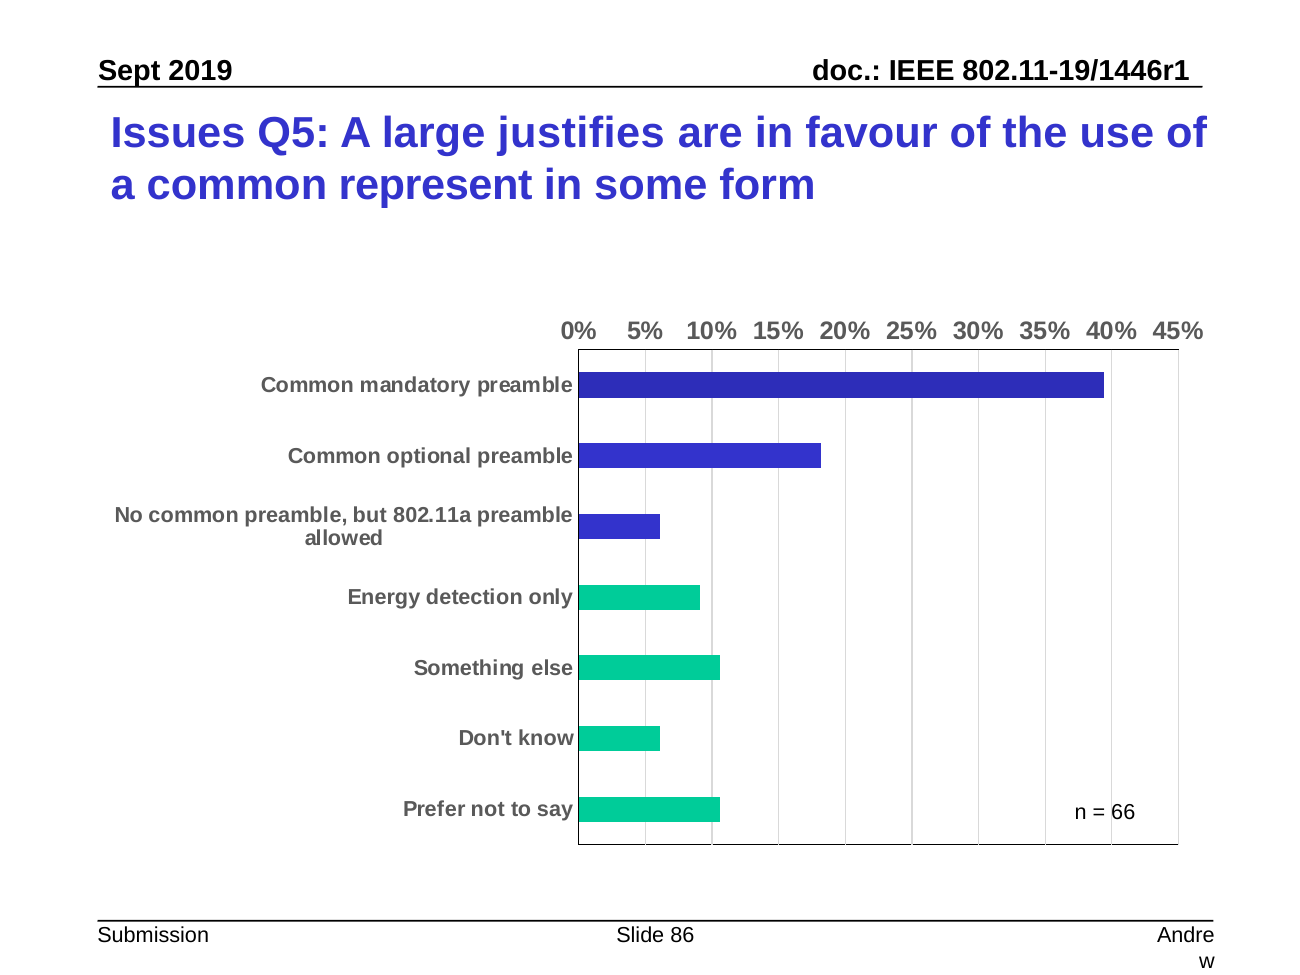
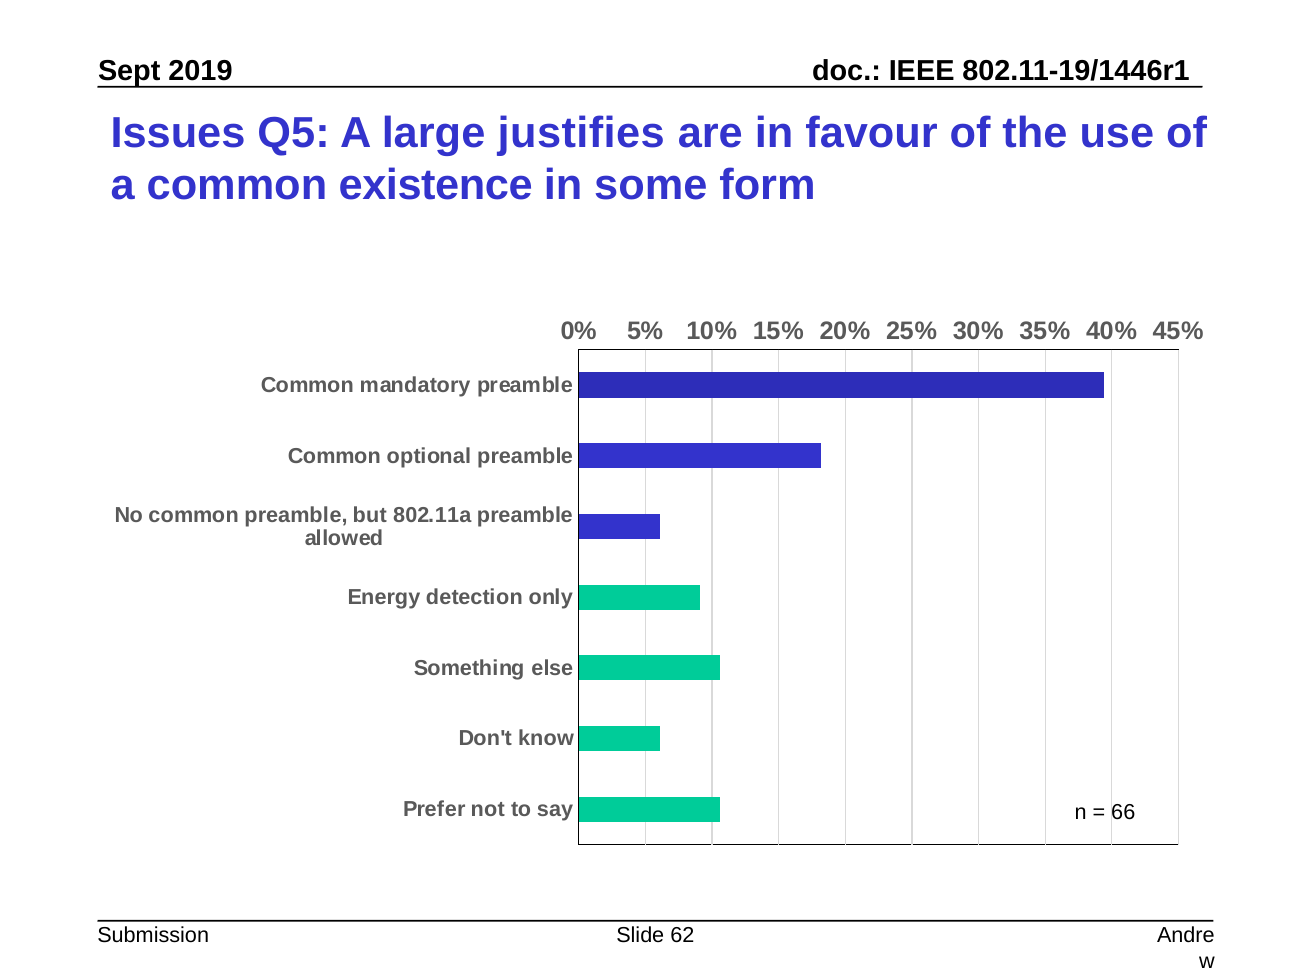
represent: represent -> existence
86: 86 -> 62
